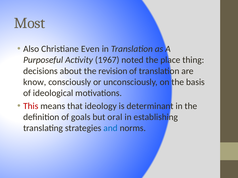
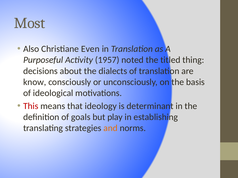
1967: 1967 -> 1957
place: place -> titled
revision: revision -> dialects
oral: oral -> play
and colour: blue -> orange
